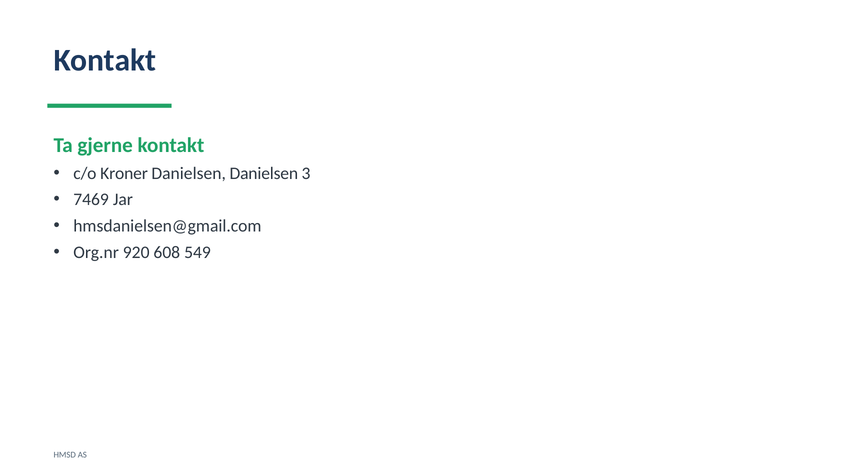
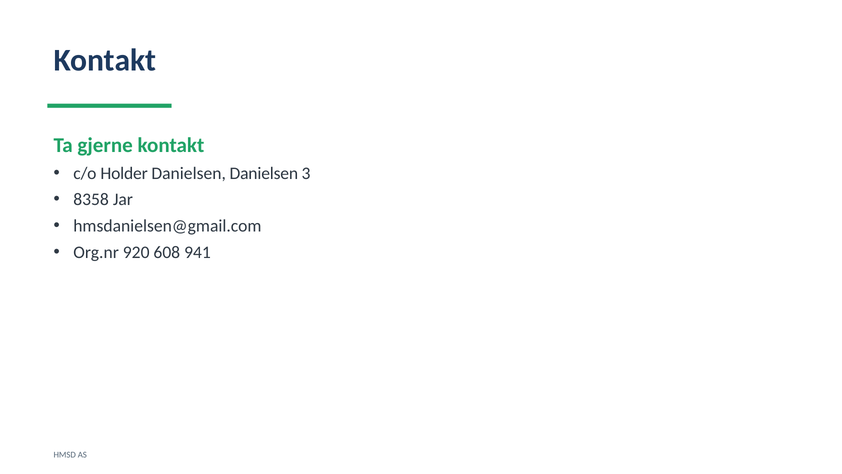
Kroner: Kroner -> Holder
7469: 7469 -> 8358
549: 549 -> 941
